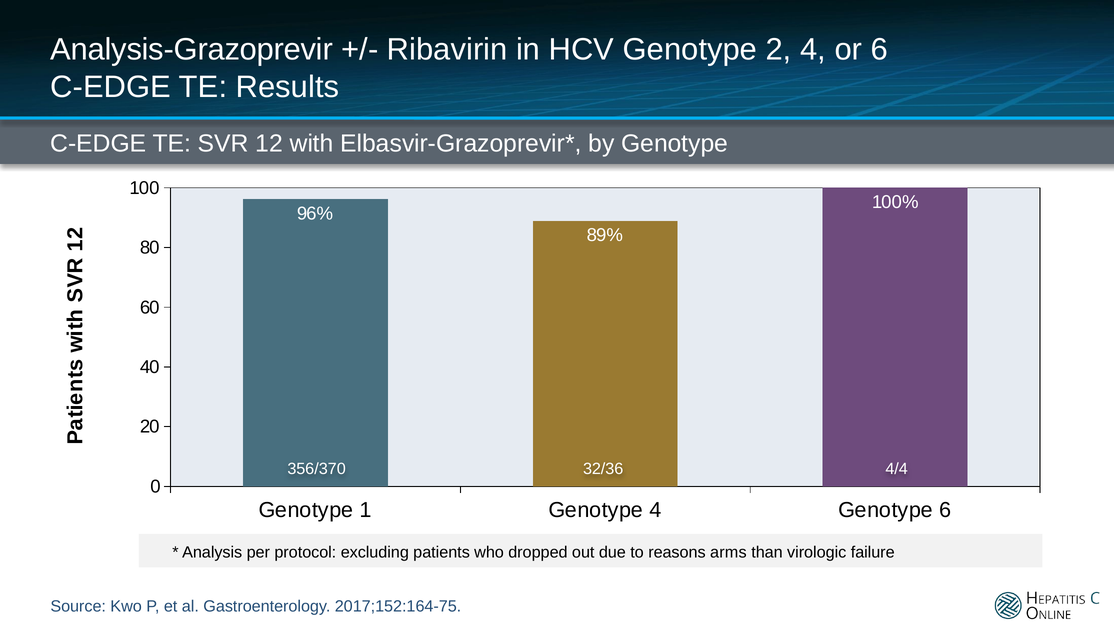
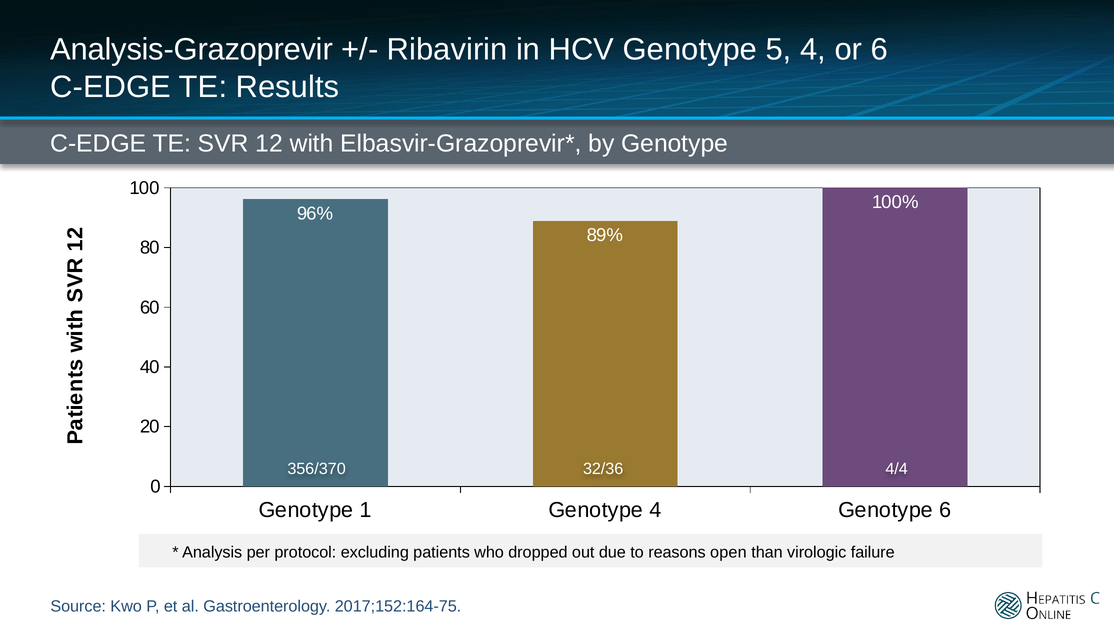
Genotype 2: 2 -> 5
arms: arms -> open
